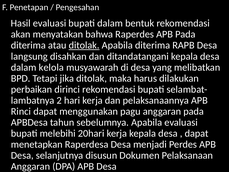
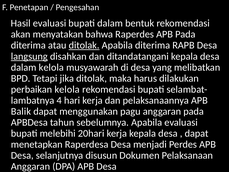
langsung underline: none -> present
perbaikan dirinci: dirinci -> kelola
2: 2 -> 4
Rinci: Rinci -> Balik
